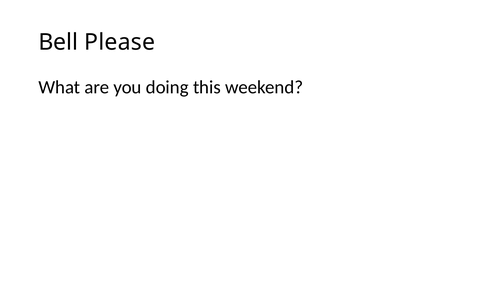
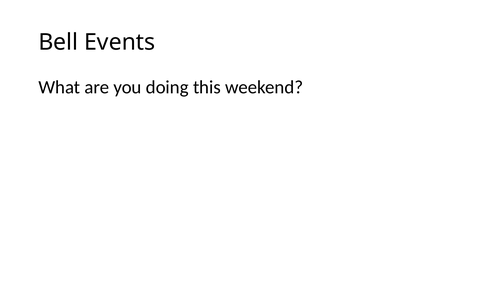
Please: Please -> Events
